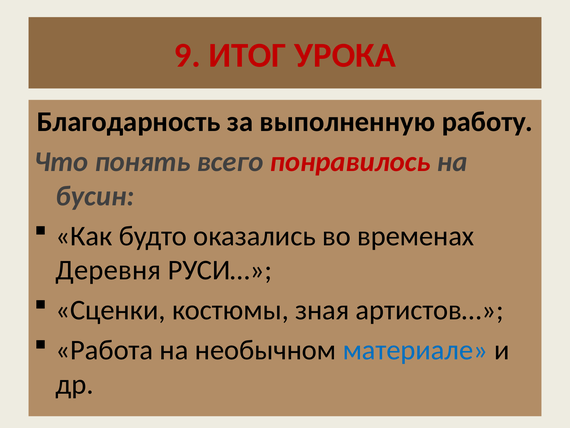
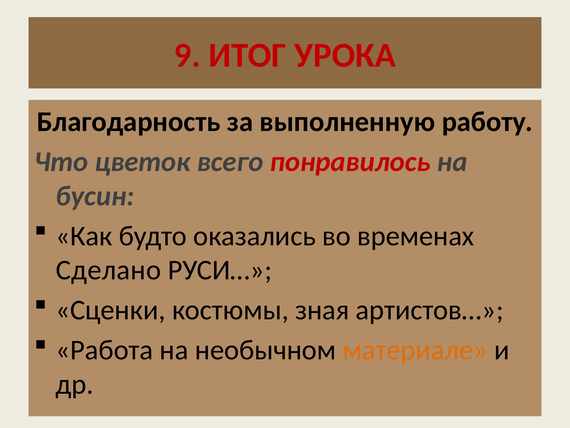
понять: понять -> цветок
Деревня: Деревня -> Сделано
материале colour: blue -> orange
